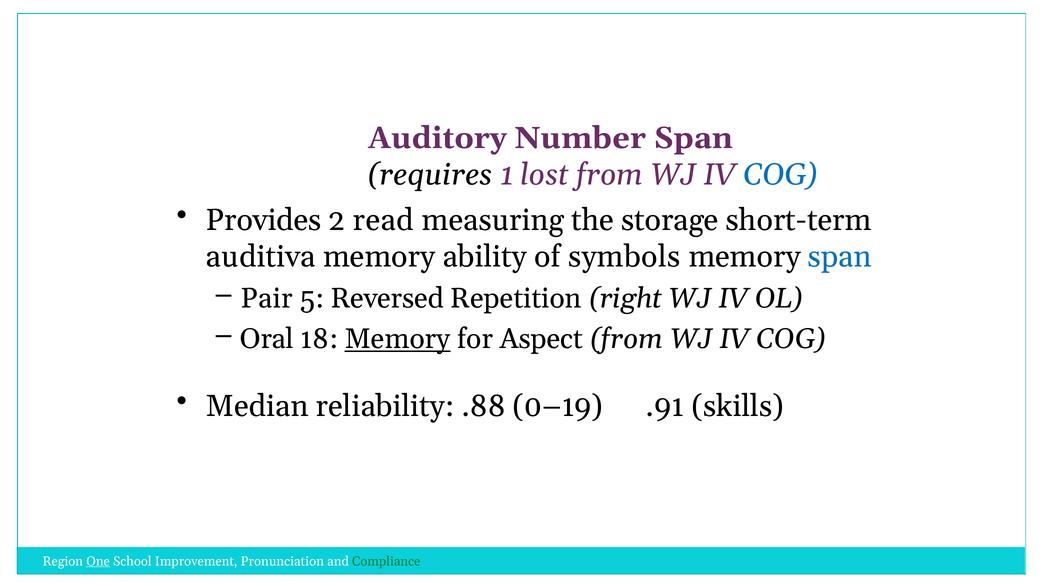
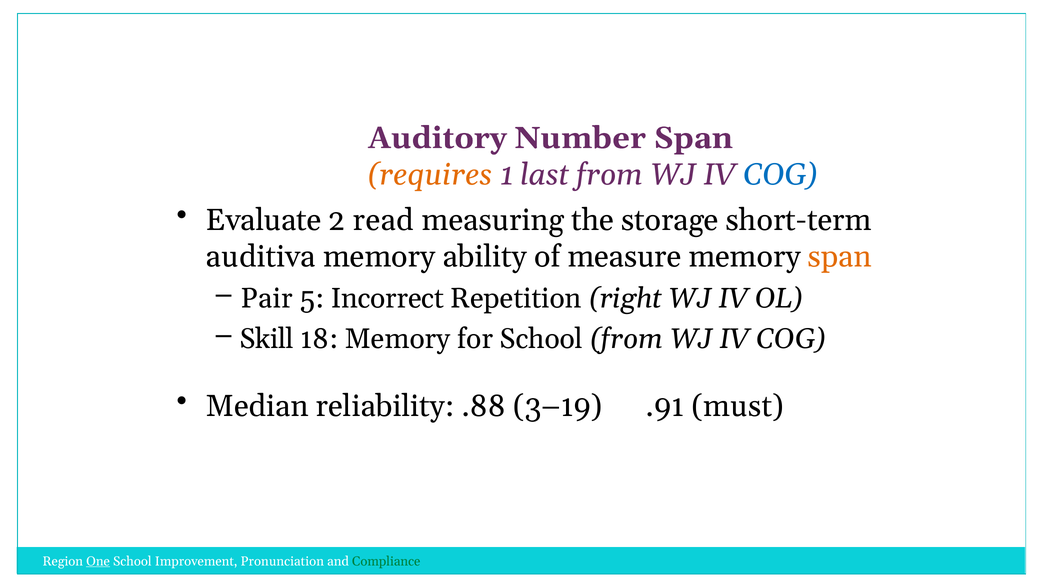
requires colour: black -> orange
lost: lost -> last
Provides: Provides -> Evaluate
symbols: symbols -> measure
span at (840, 257) colour: blue -> orange
Reversed: Reversed -> Incorrect
Oral: Oral -> Skill
Memory at (398, 339) underline: present -> none
for Aspect: Aspect -> School
0–19: 0–19 -> 3–19
skills: skills -> must
